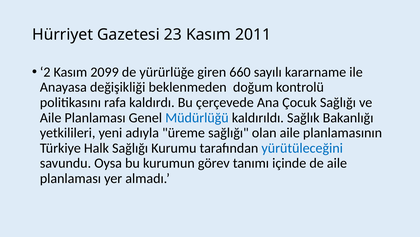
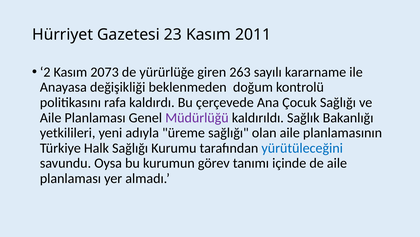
2099: 2099 -> 2073
660: 660 -> 263
Müdürlüğü colour: blue -> purple
